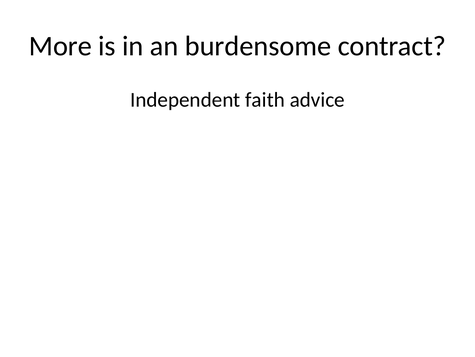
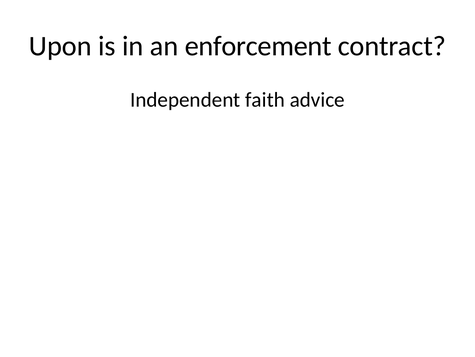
More: More -> Upon
burdensome: burdensome -> enforcement
